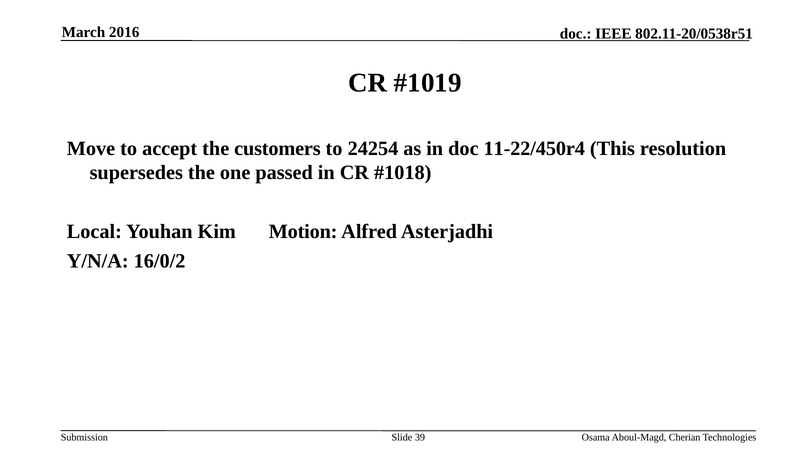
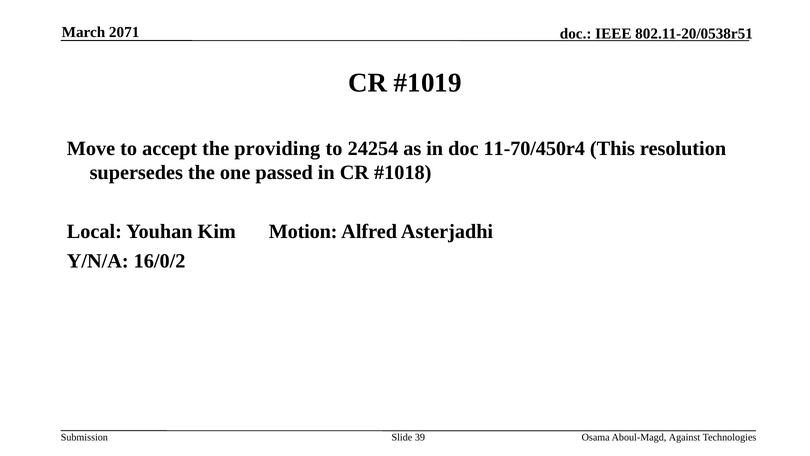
2016: 2016 -> 2071
customers: customers -> providing
11-22/450r4: 11-22/450r4 -> 11-70/450r4
Cherian: Cherian -> Against
